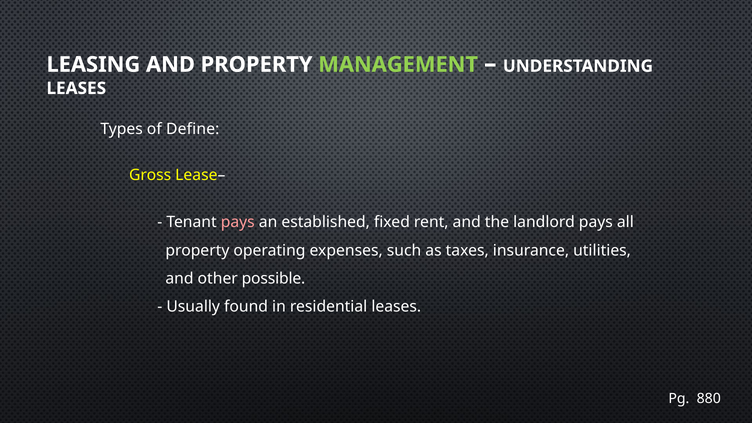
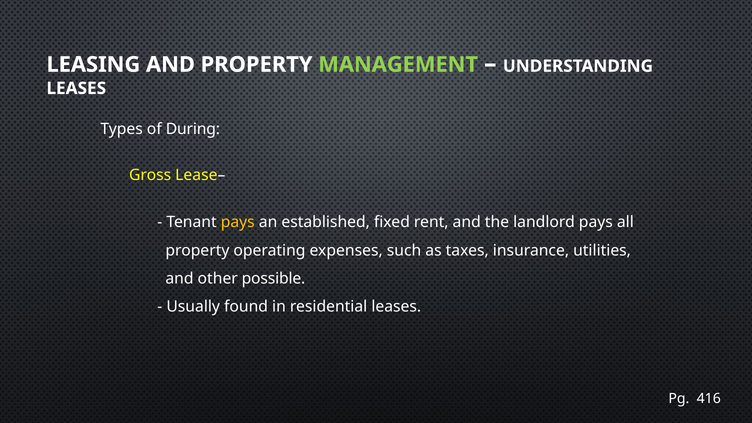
Define: Define -> During
pays at (238, 222) colour: pink -> yellow
880: 880 -> 416
